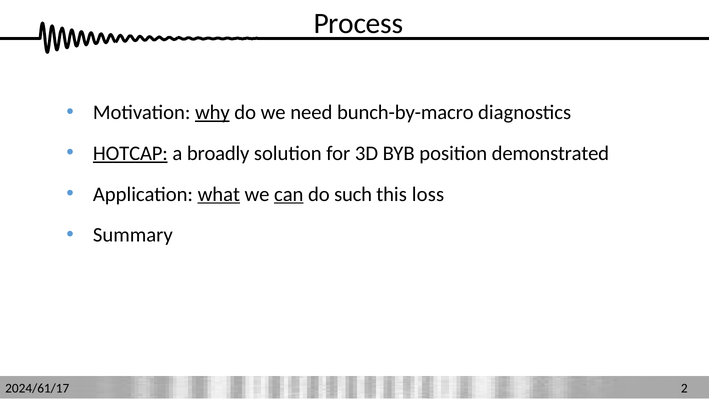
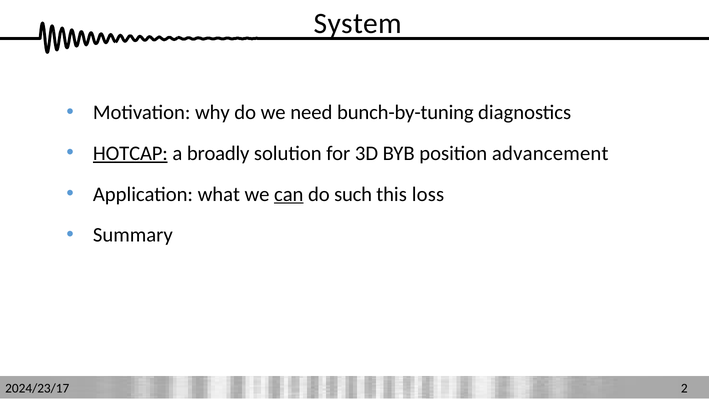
Process: Process -> System
why underline: present -> none
bunch-by-macro: bunch-by-macro -> bunch-by-tuning
demonstrated: demonstrated -> advancement
what underline: present -> none
2024/61/17: 2024/61/17 -> 2024/23/17
